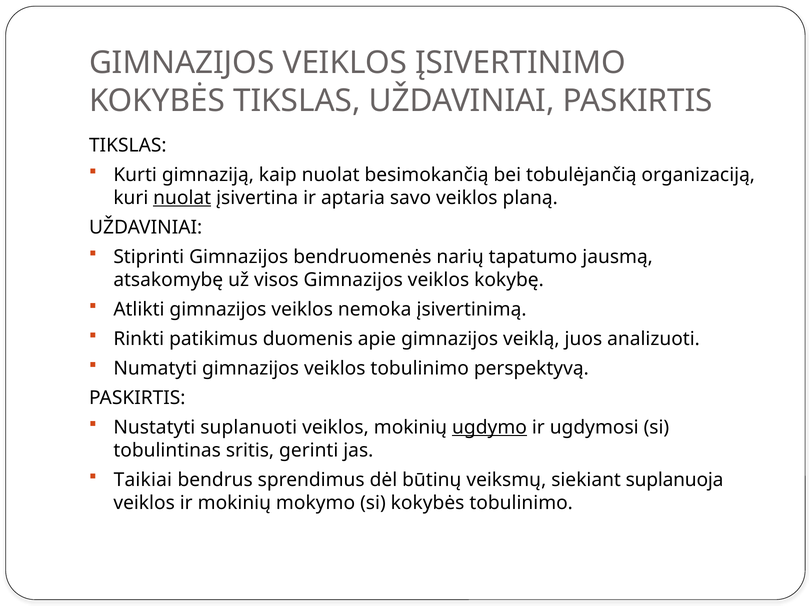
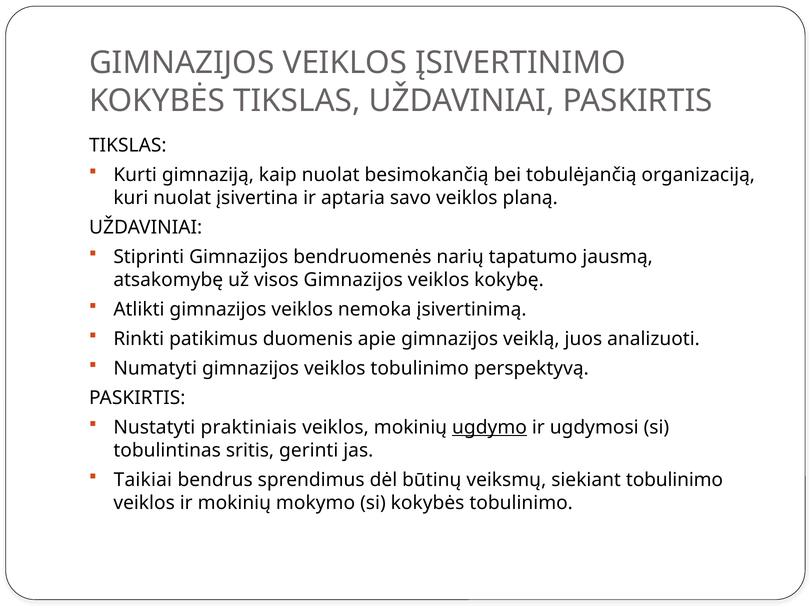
nuolat at (182, 198) underline: present -> none
suplanuoti: suplanuoti -> praktiniais
siekiant suplanuoja: suplanuoja -> tobulinimo
